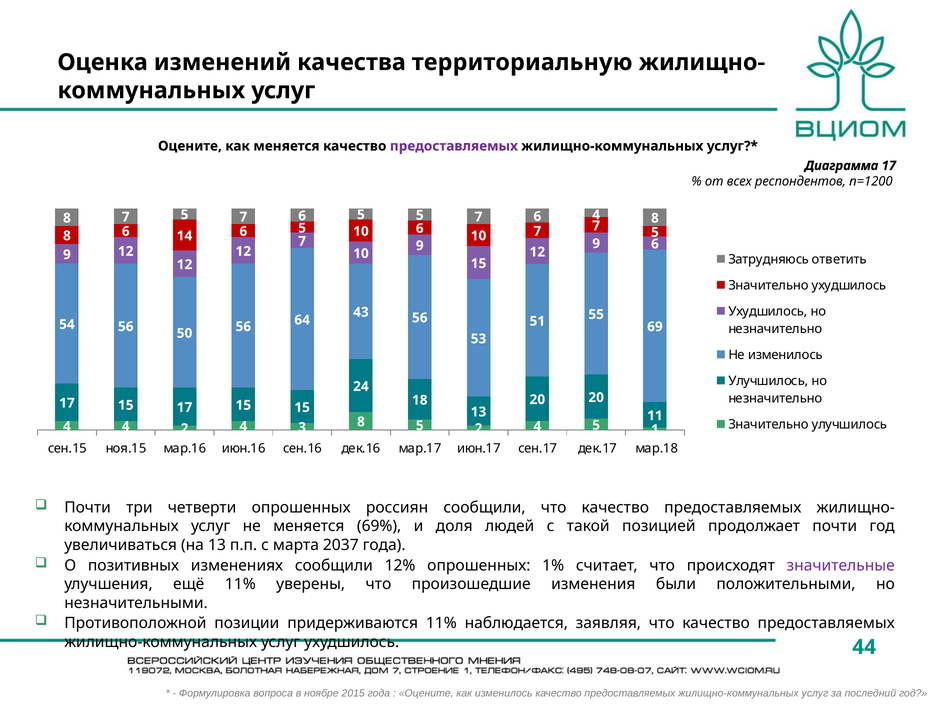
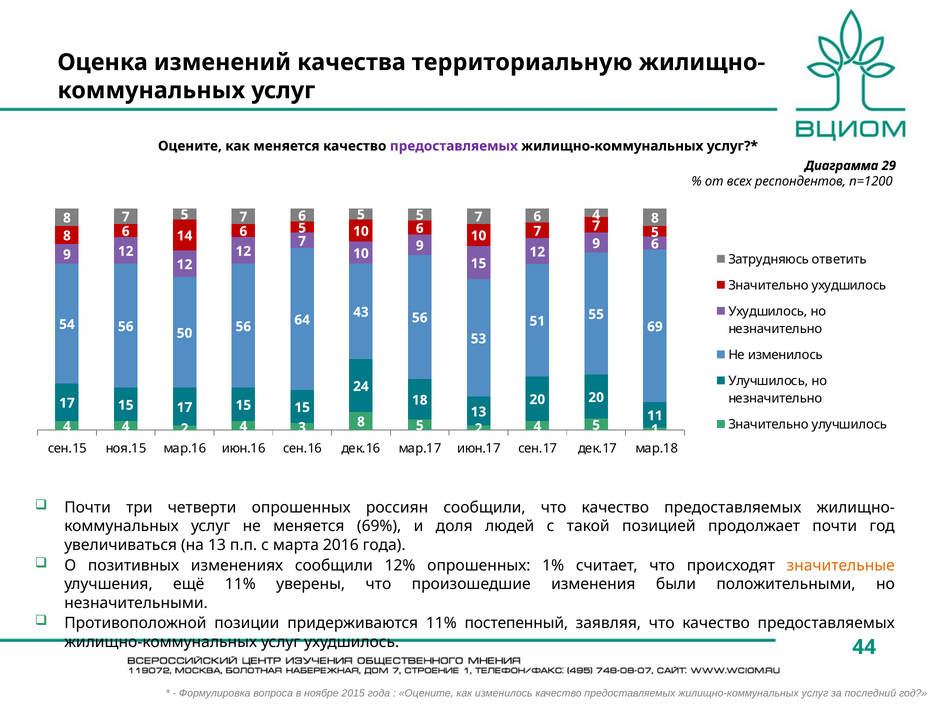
Диаграмма 17: 17 -> 29
2037: 2037 -> 2016
значительные colour: purple -> orange
наблюдается: наблюдается -> постепенный
